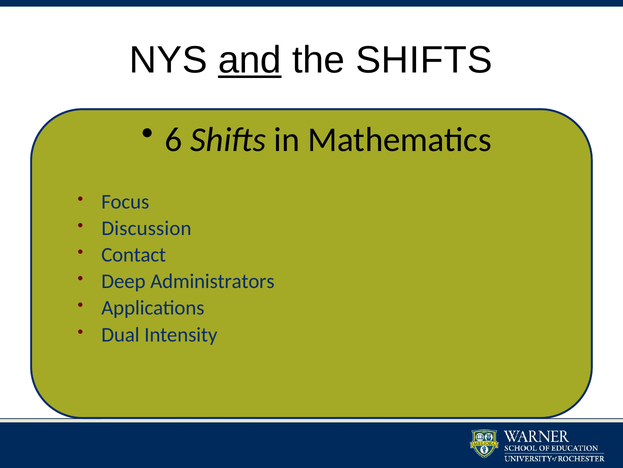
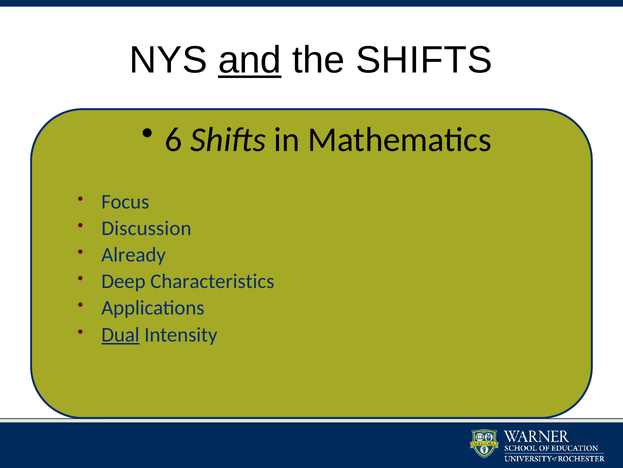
Contact: Contact -> Already
Administrators: Administrators -> Characteristics
Dual underline: none -> present
